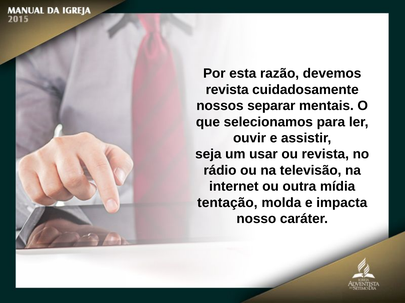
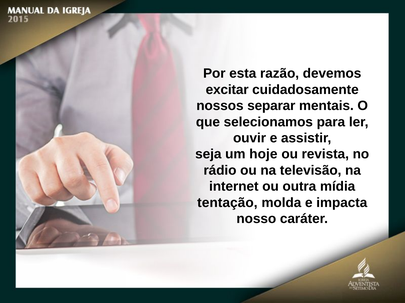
revista at (227, 90): revista -> excitar
usar: usar -> hoje
